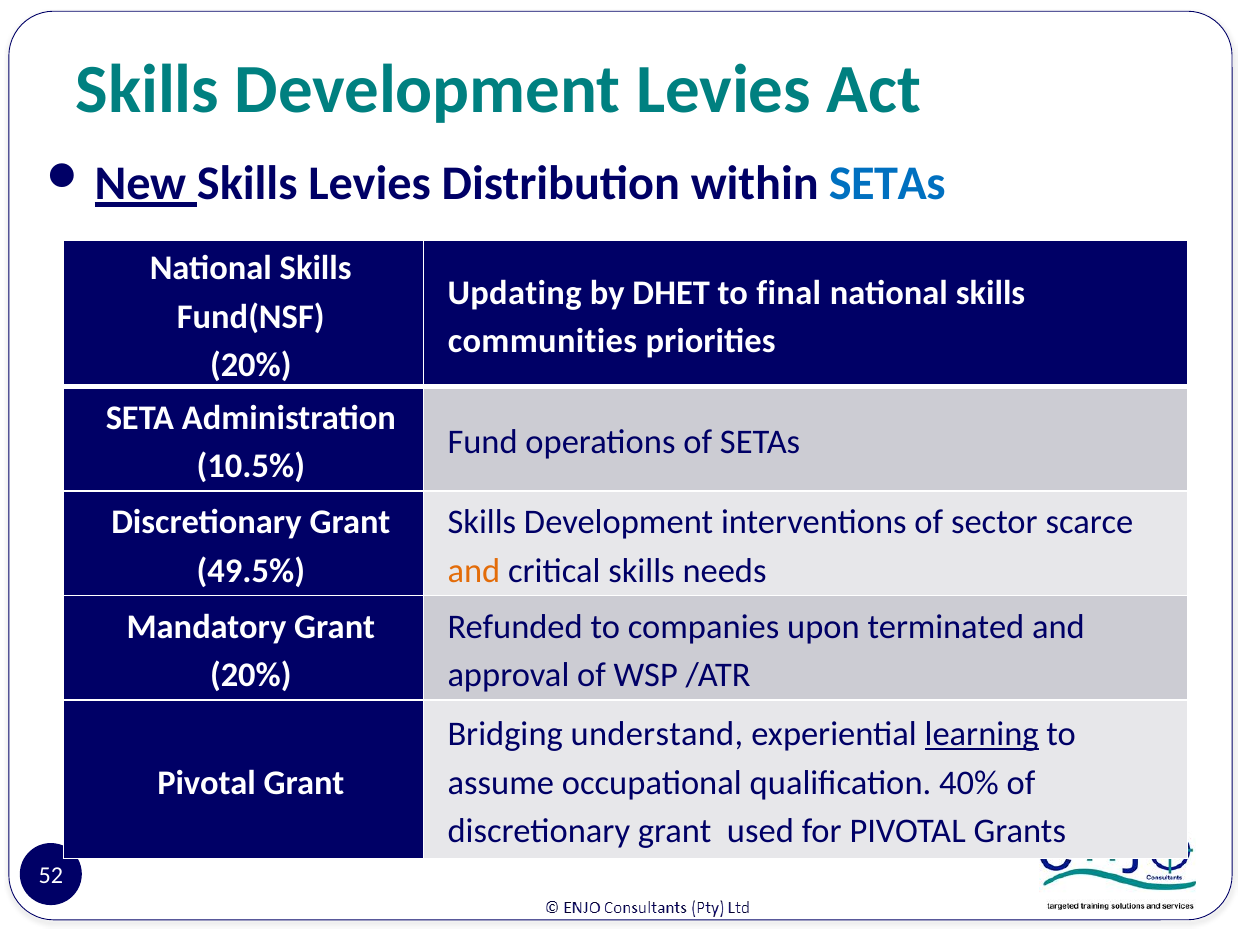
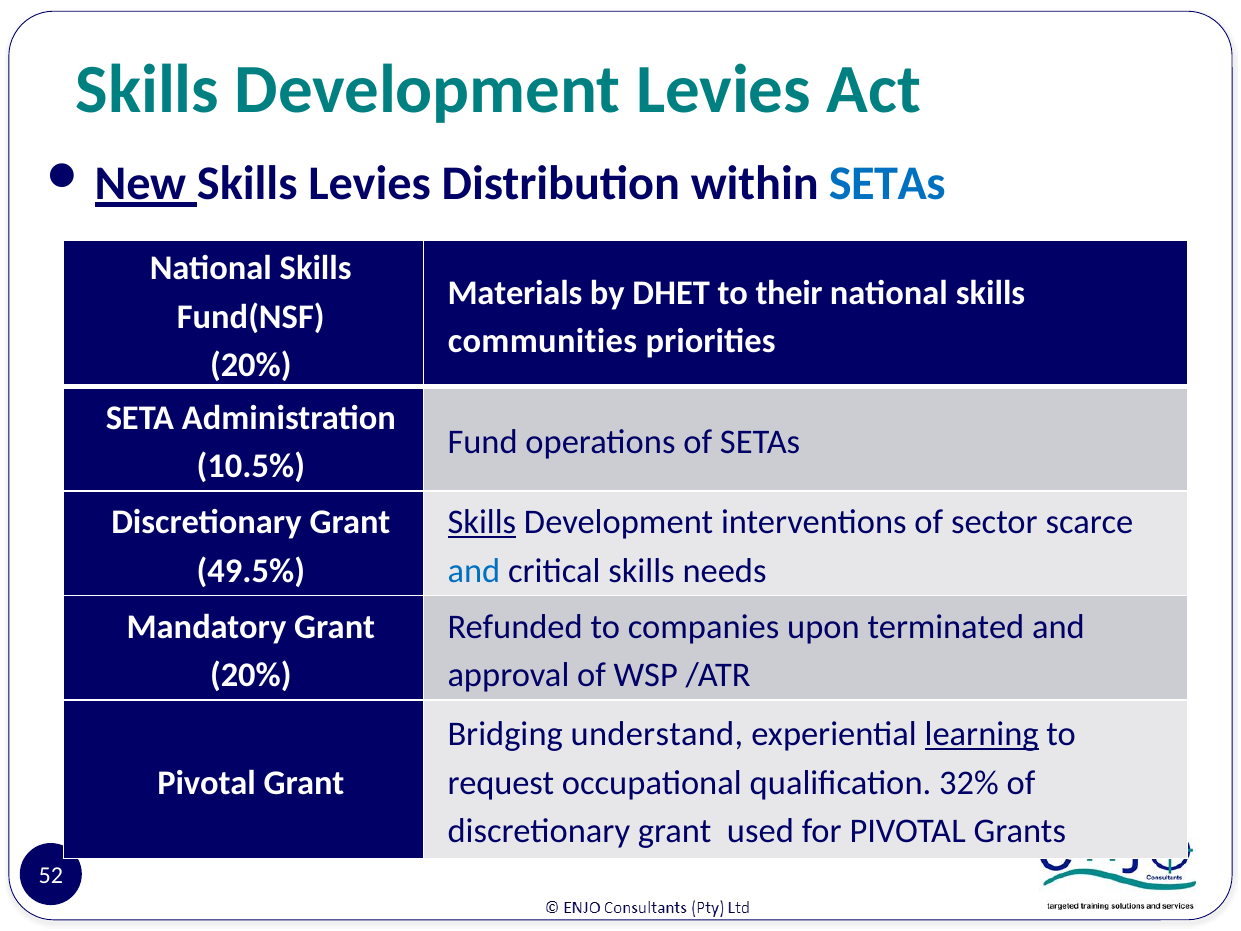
Updating: Updating -> Materials
final: final -> their
Skills at (482, 522) underline: none -> present
and at (474, 571) colour: orange -> blue
assume: assume -> request
40%: 40% -> 32%
